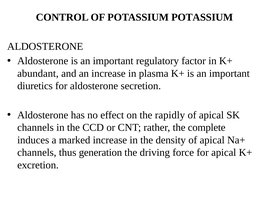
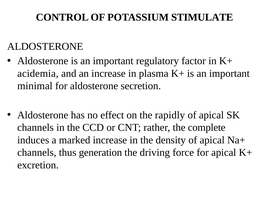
POTASSIUM POTASSIUM: POTASSIUM -> STIMULATE
abundant: abundant -> acidemia
diuretics: diuretics -> minimal
